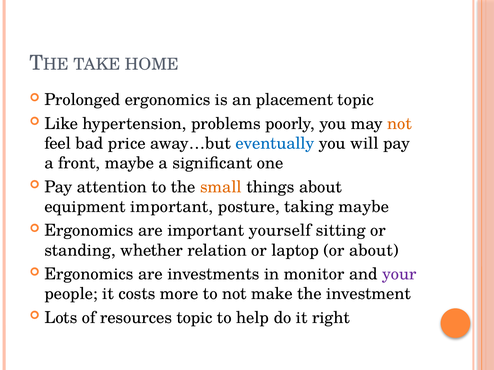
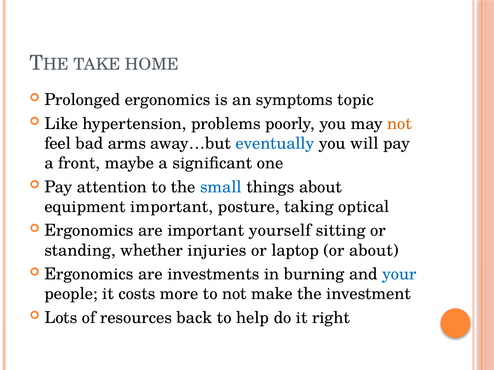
placement: placement -> symptoms
price: price -> arms
small colour: orange -> blue
taking maybe: maybe -> optical
relation: relation -> injuries
monitor: monitor -> burning
your colour: purple -> blue
resources topic: topic -> back
